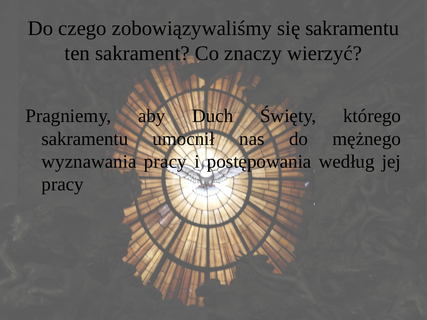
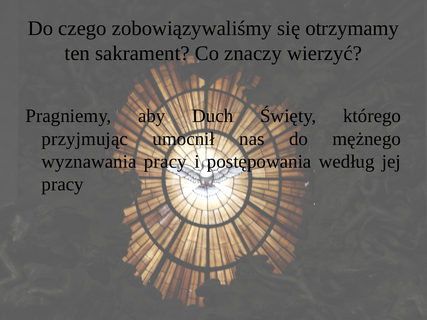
się sakramentu: sakramentu -> otrzymamy
sakramentu at (85, 139): sakramentu -> przyjmując
